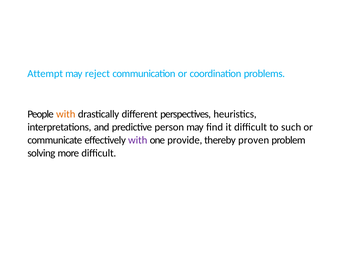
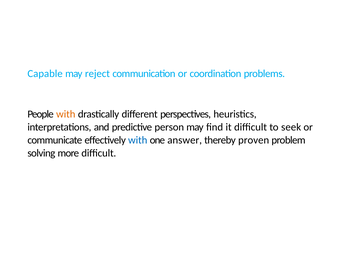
Attempt: Attempt -> Capable
such: such -> seek
with at (138, 140) colour: purple -> blue
provide: provide -> answer
